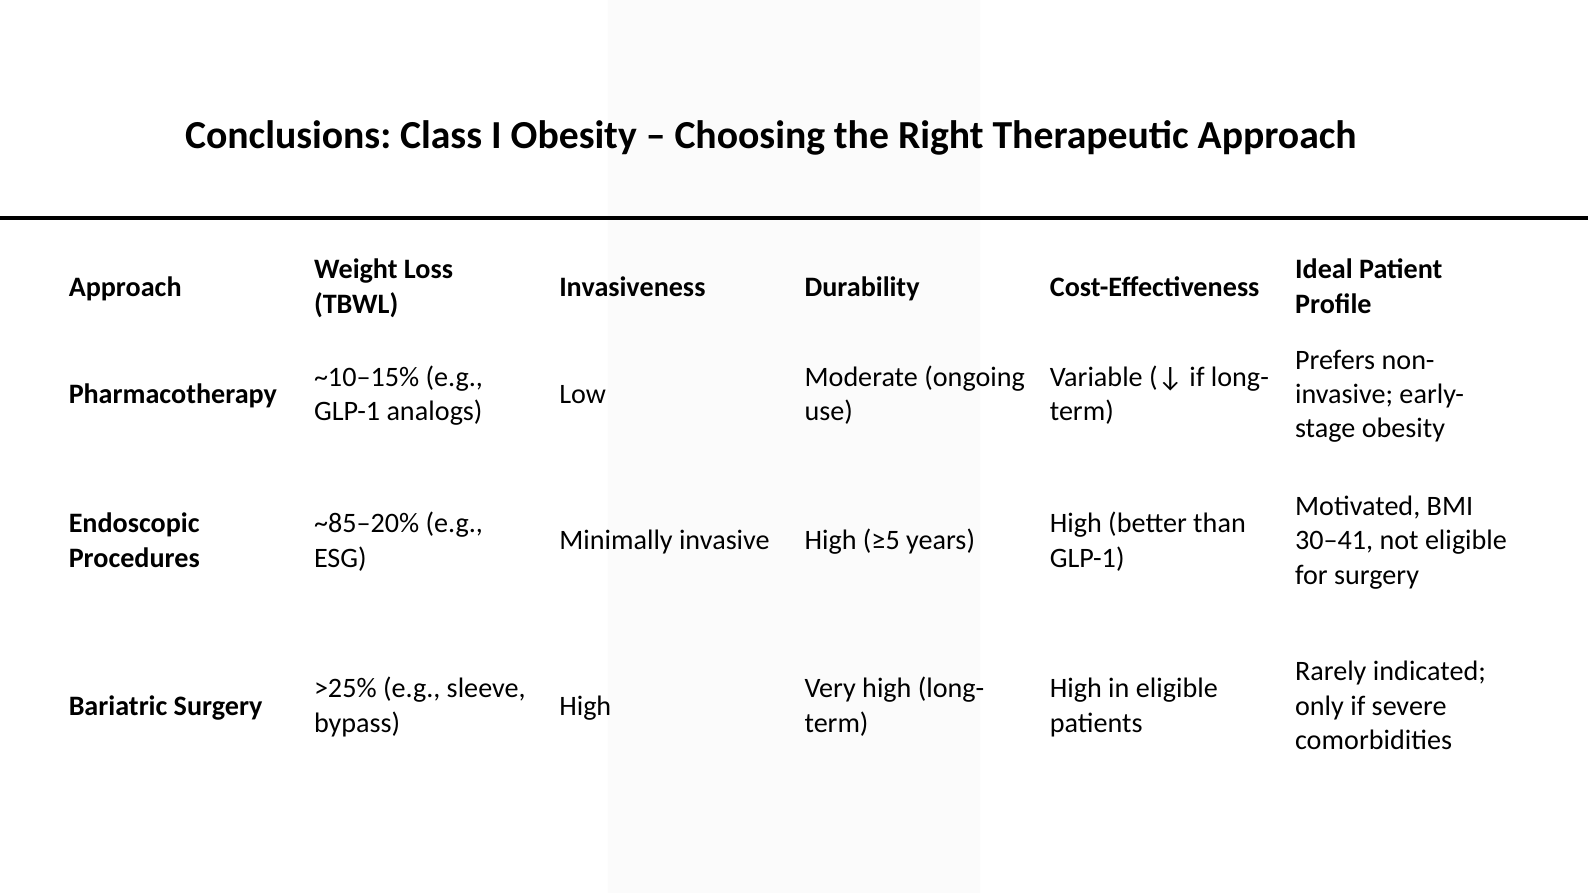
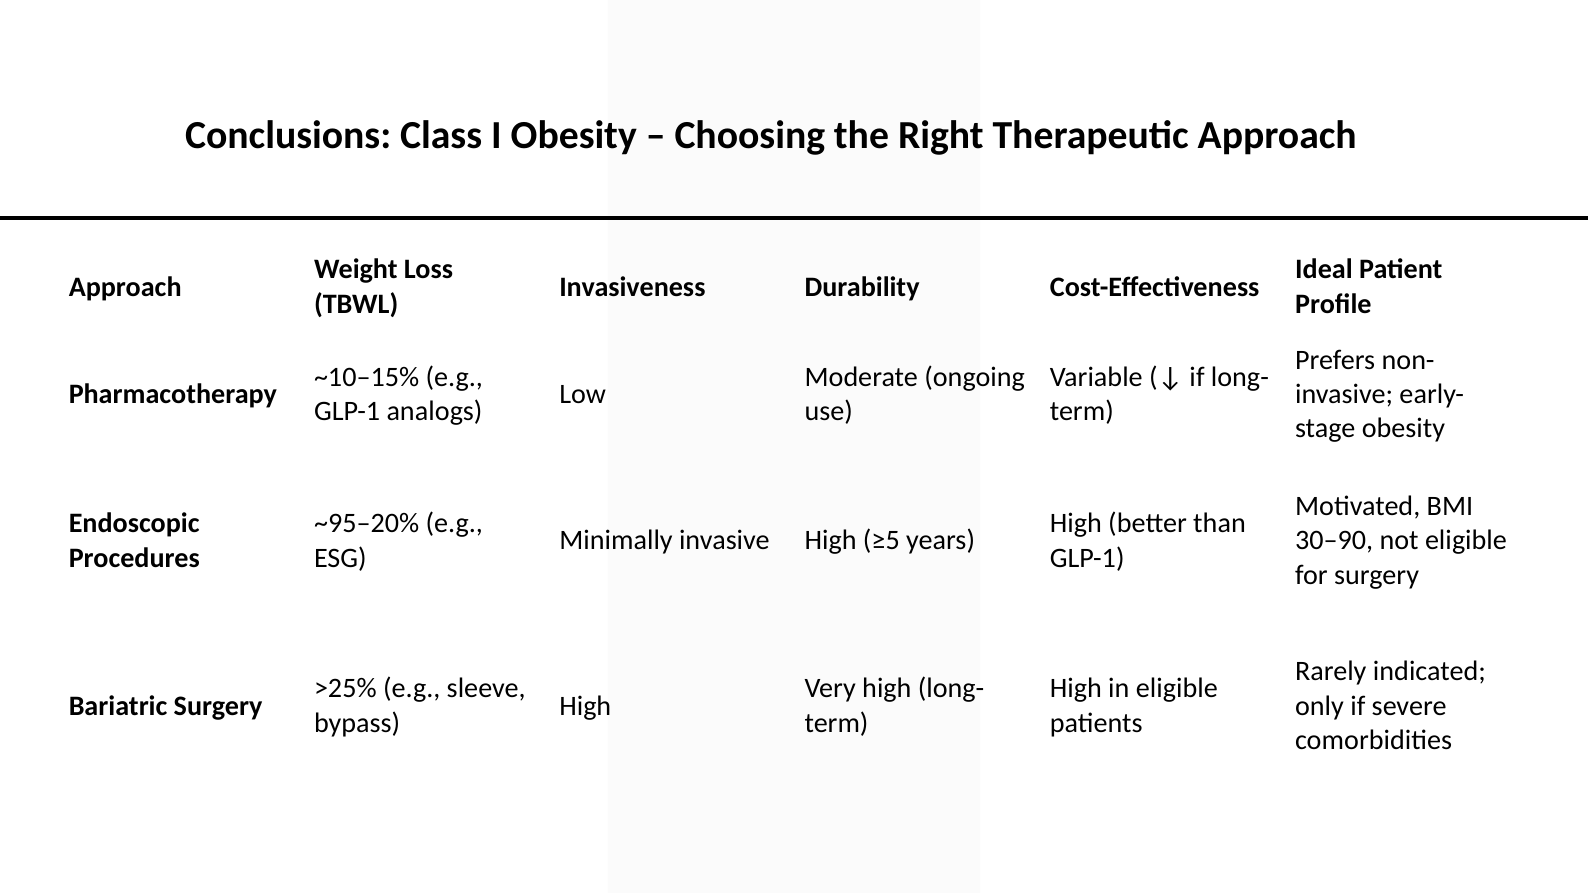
~85–20%: ~85–20% -> ~95–20%
30–41: 30–41 -> 30–90
